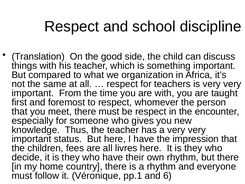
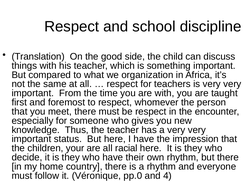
fees: fees -> your
livres: livres -> racial
pp.1: pp.1 -> pp.0
6: 6 -> 4
